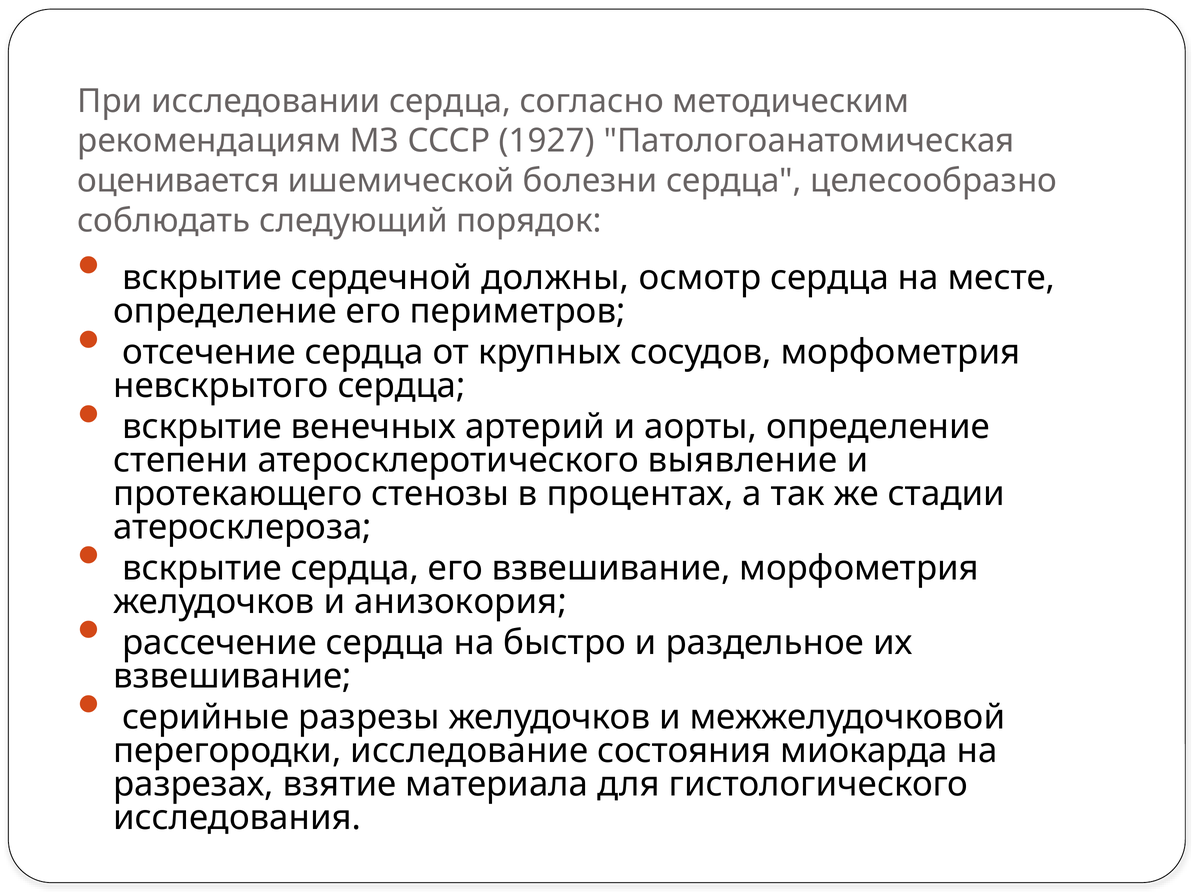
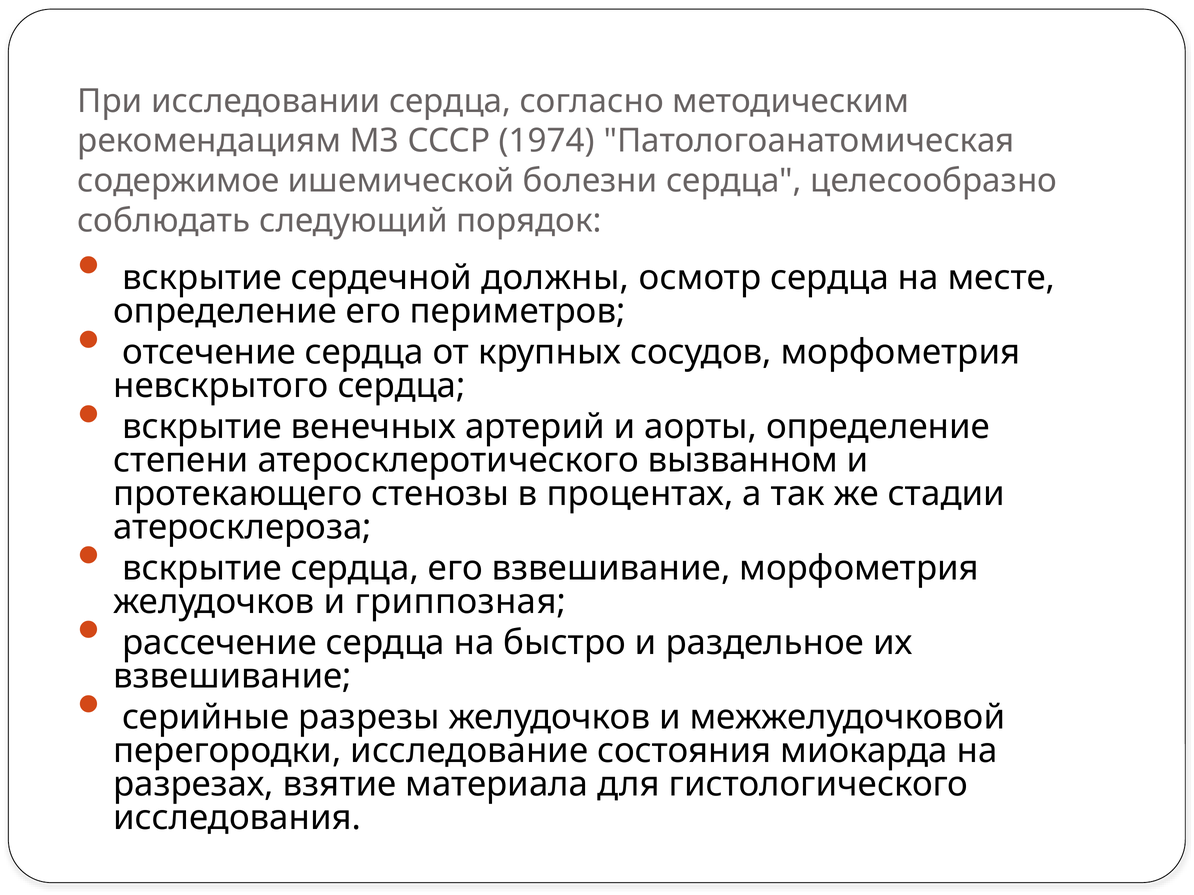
1927: 1927 -> 1974
оценивается: оценивается -> содержимое
выявление: выявление -> вызванном
анизокория: анизокория -> гриппозная
